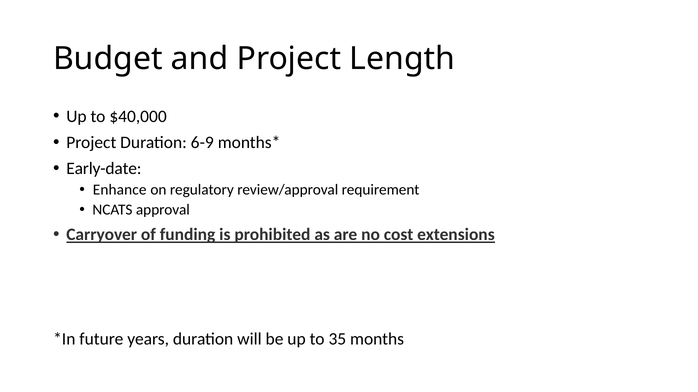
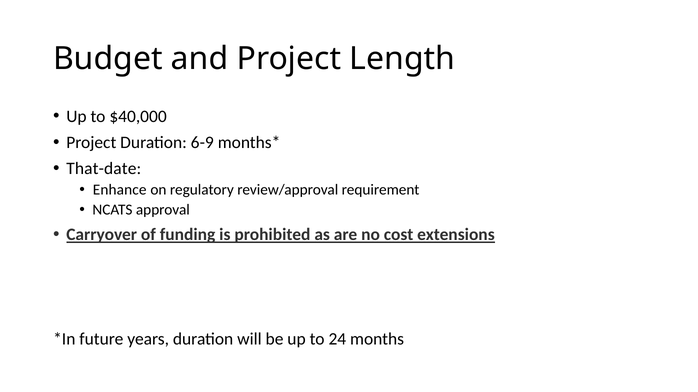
Early-date: Early-date -> That-date
35: 35 -> 24
